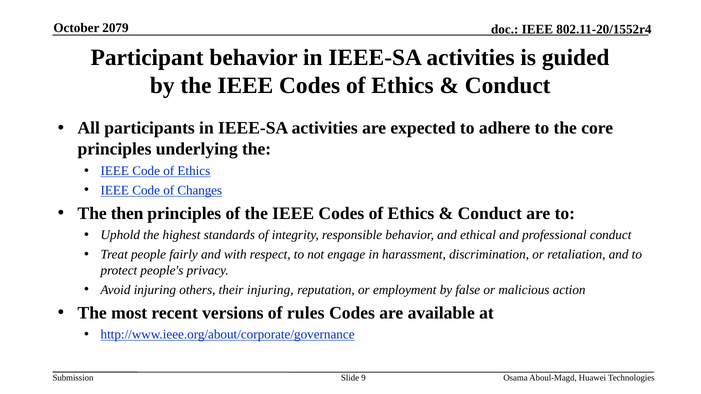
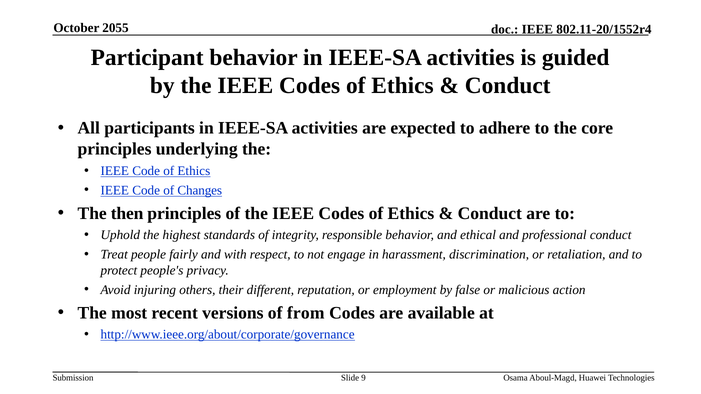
2079: 2079 -> 2055
their injuring: injuring -> different
rules: rules -> from
